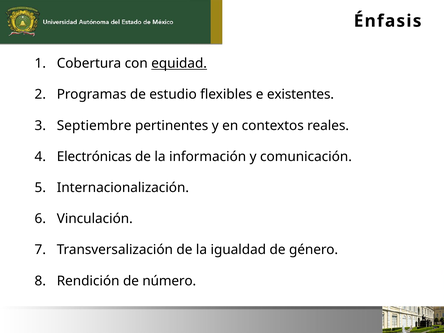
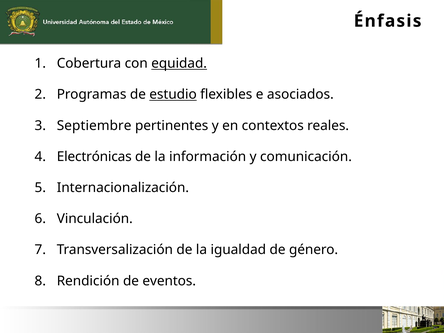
estudio underline: none -> present
existentes: existentes -> asociados
número: número -> eventos
